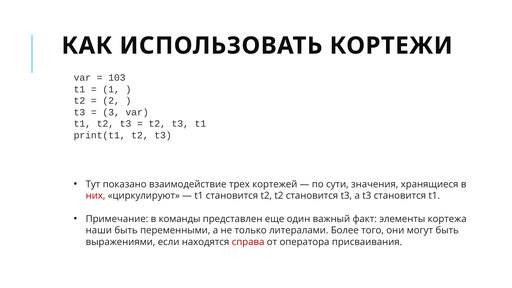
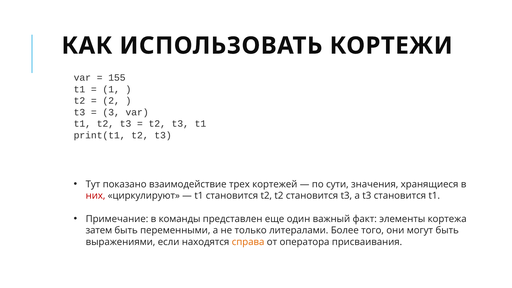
103: 103 -> 155
наши: наши -> затем
справа colour: red -> orange
